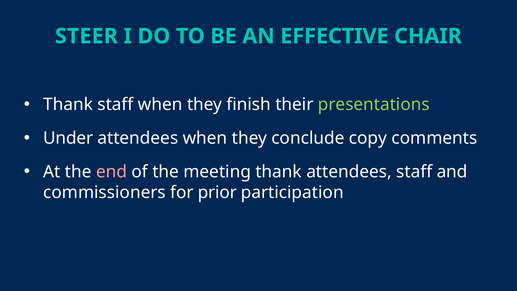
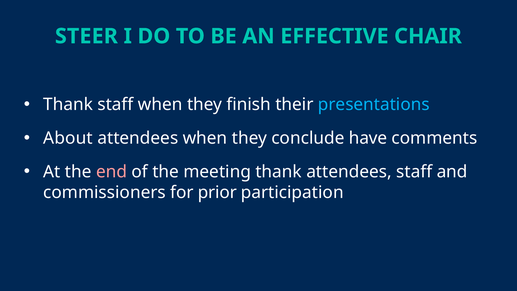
presentations colour: light green -> light blue
Under: Under -> About
copy: copy -> have
